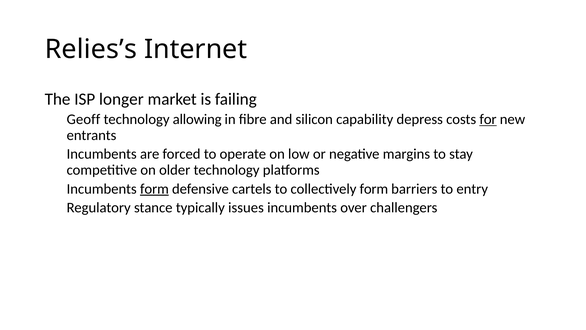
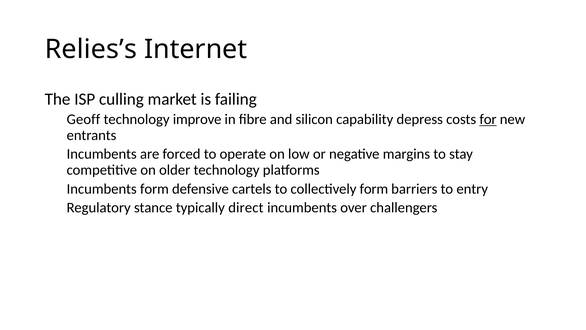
longer: longer -> culling
allowing: allowing -> improve
form at (154, 189) underline: present -> none
issues: issues -> direct
